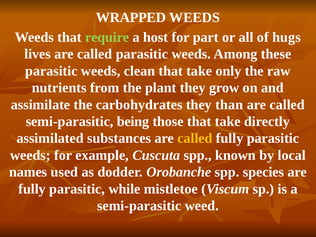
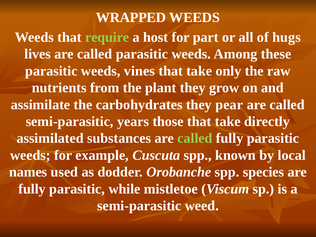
clean: clean -> vines
than: than -> pear
being: being -> years
called at (195, 138) colour: yellow -> light green
